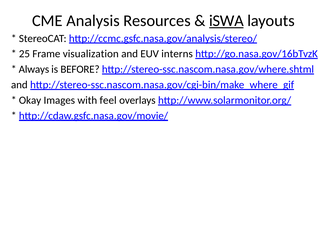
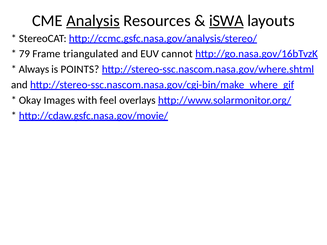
Analysis underline: none -> present
25: 25 -> 79
visualization: visualization -> triangulated
interns: interns -> cannot
BEFORE: BEFORE -> POINTS
